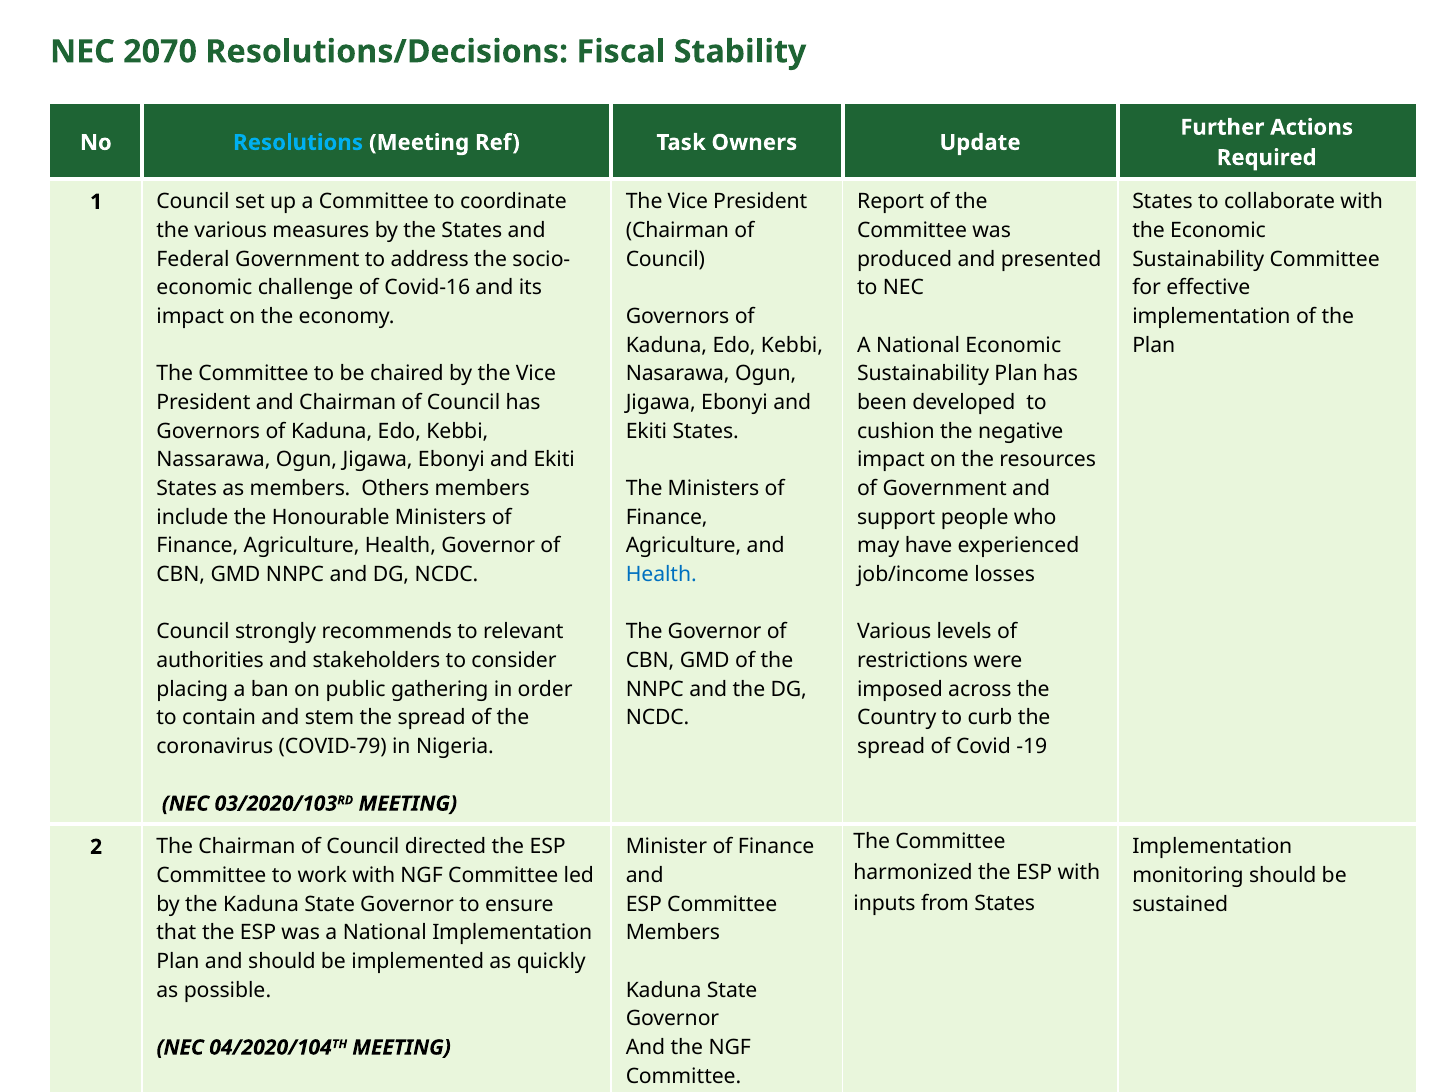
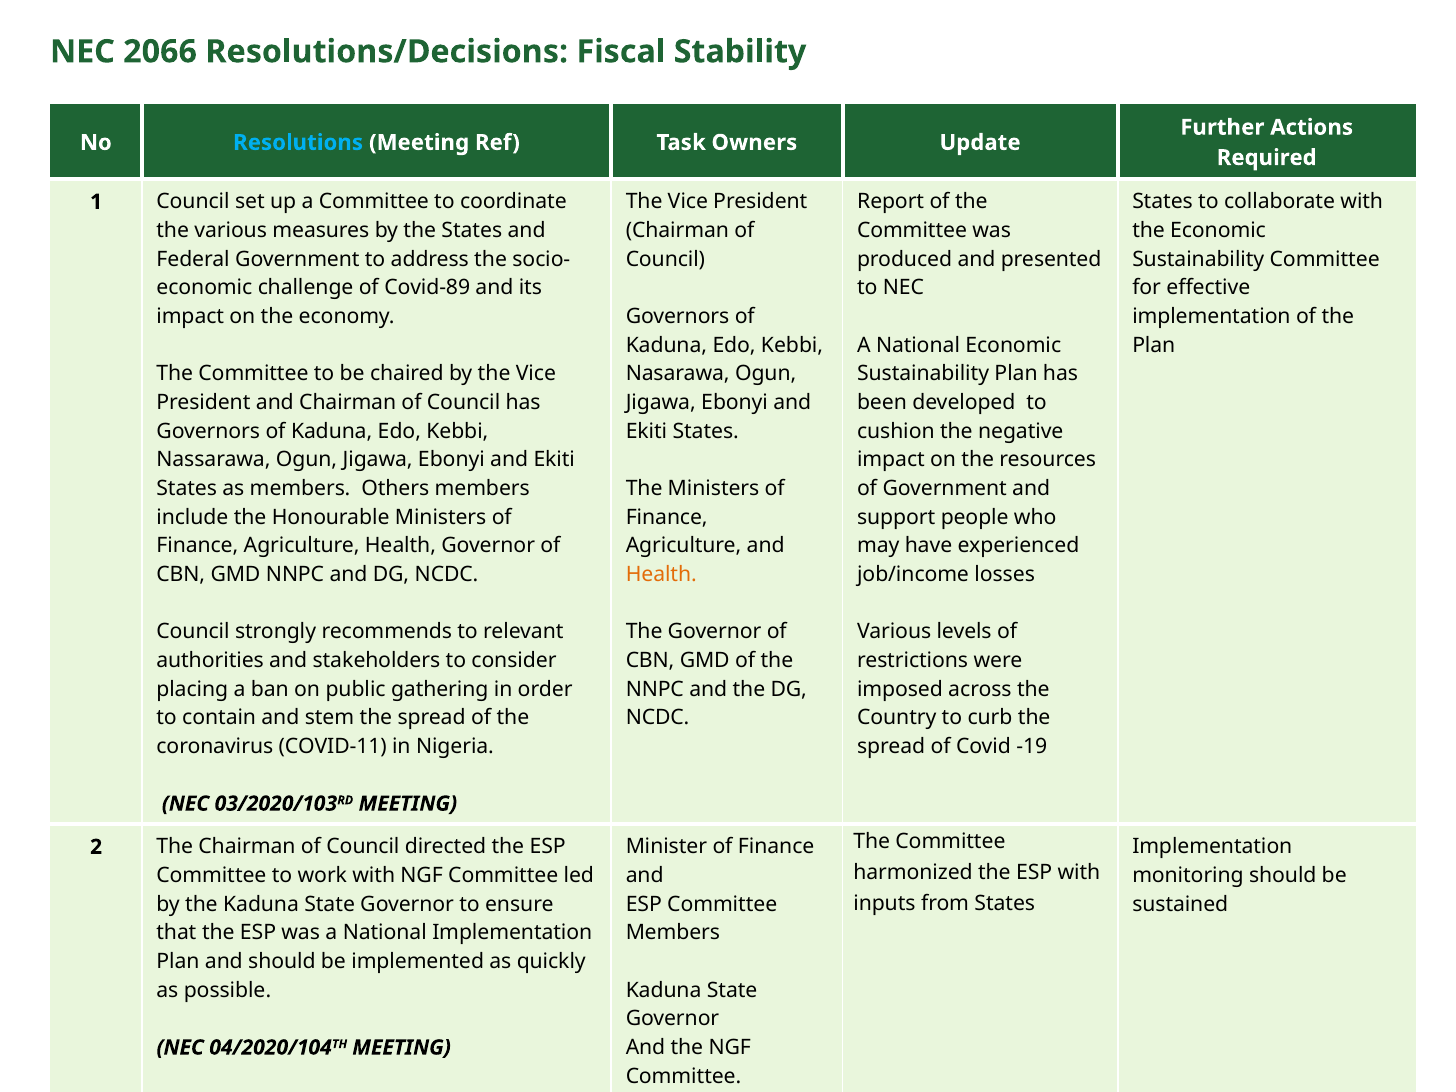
2070: 2070 -> 2066
Covid-16: Covid-16 -> Covid-89
Health at (661, 574) colour: blue -> orange
COVID-79: COVID-79 -> COVID-11
